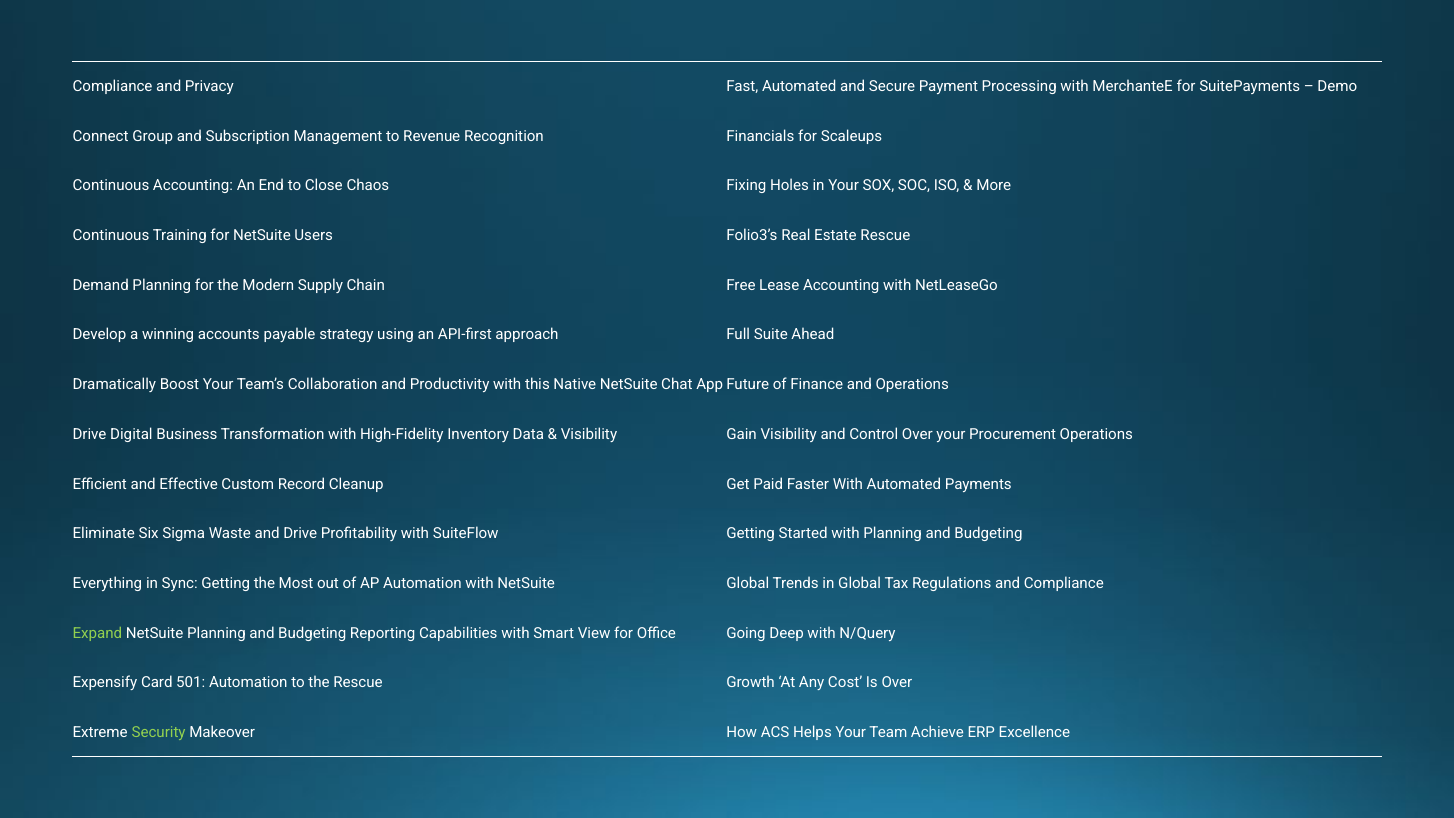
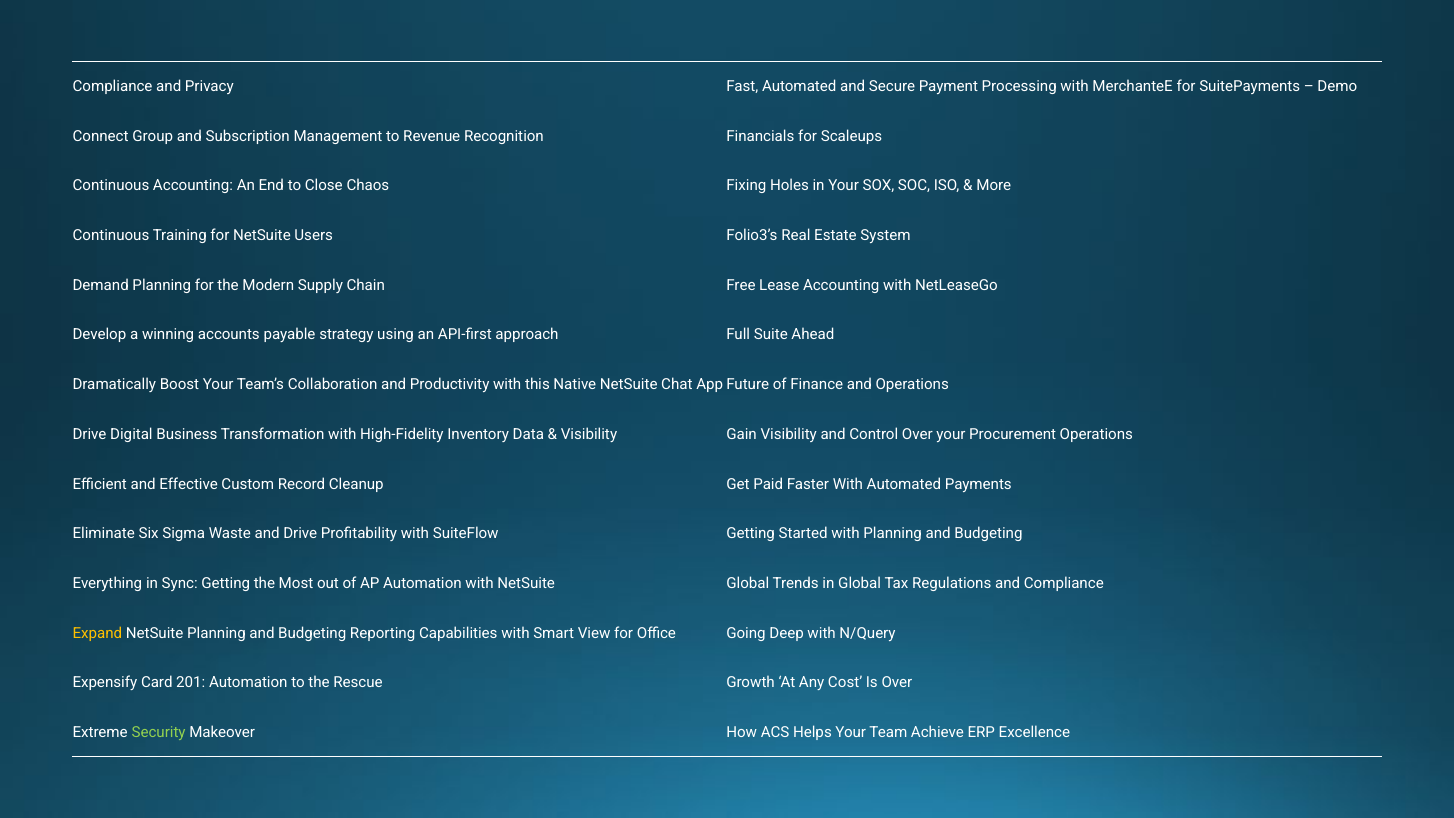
Estate Rescue: Rescue -> System
Expand colour: light green -> yellow
501: 501 -> 201
